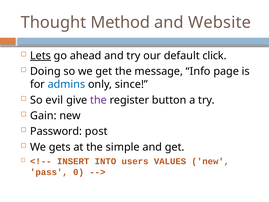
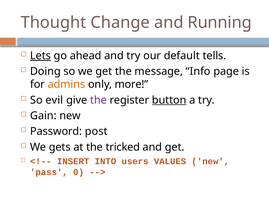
Method: Method -> Change
Website: Website -> Running
click: click -> tells
admins colour: blue -> orange
since: since -> more
button underline: none -> present
simple: simple -> tricked
